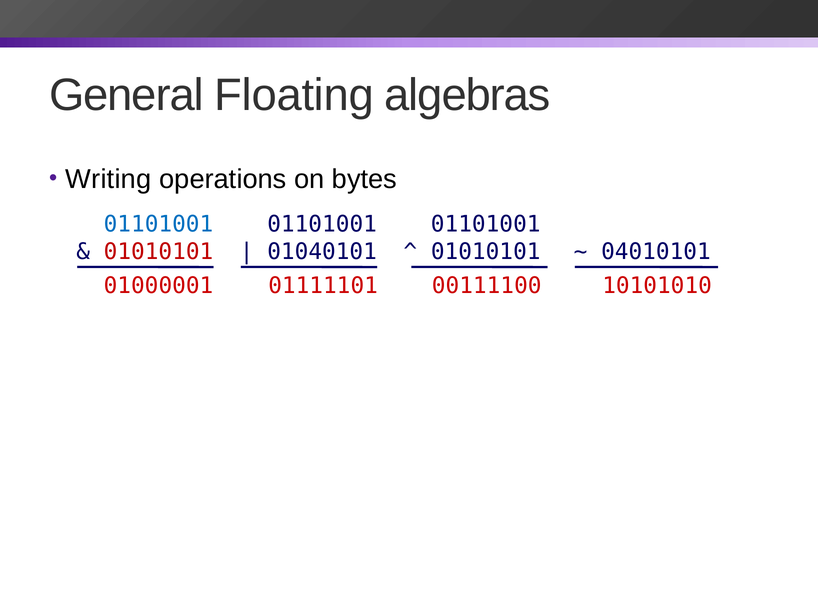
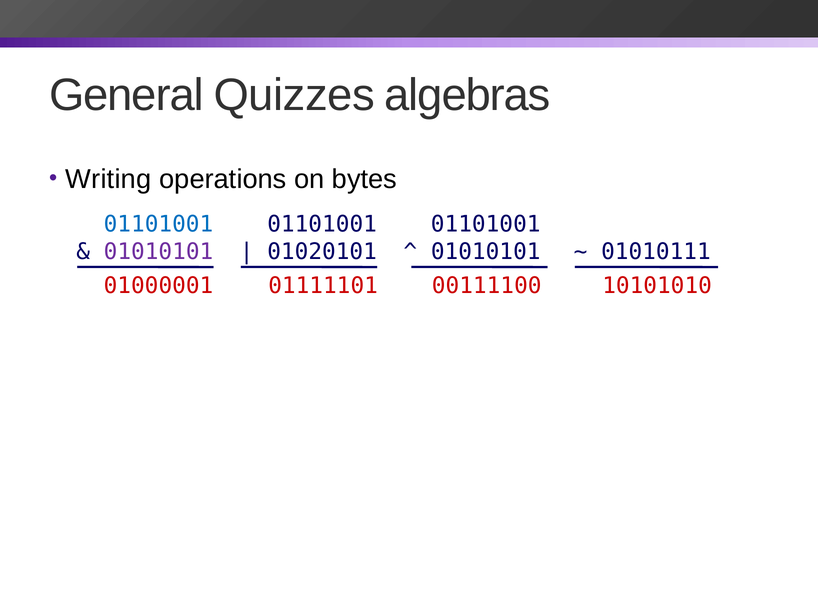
Floating: Floating -> Quizzes
01010101 at (158, 252) colour: red -> purple
01040101: 01040101 -> 01020101
04010101: 04010101 -> 01010111
